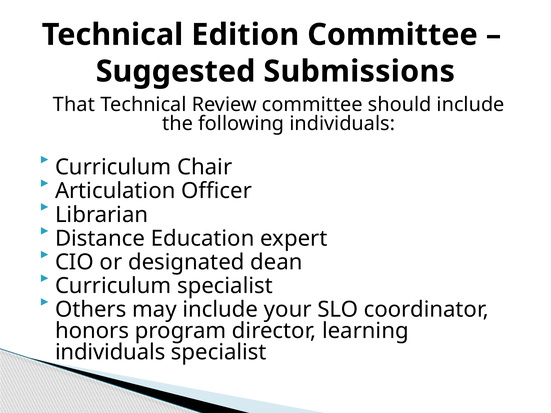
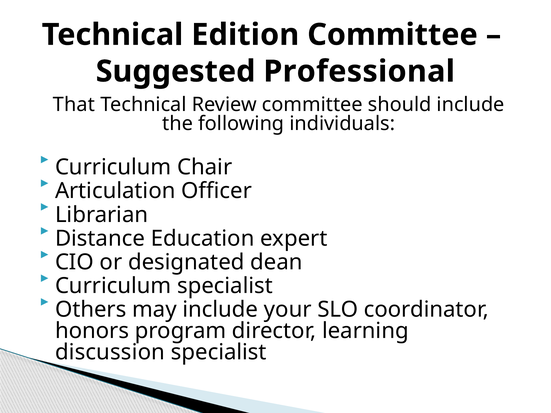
Submissions: Submissions -> Professional
individuals at (110, 352): individuals -> discussion
